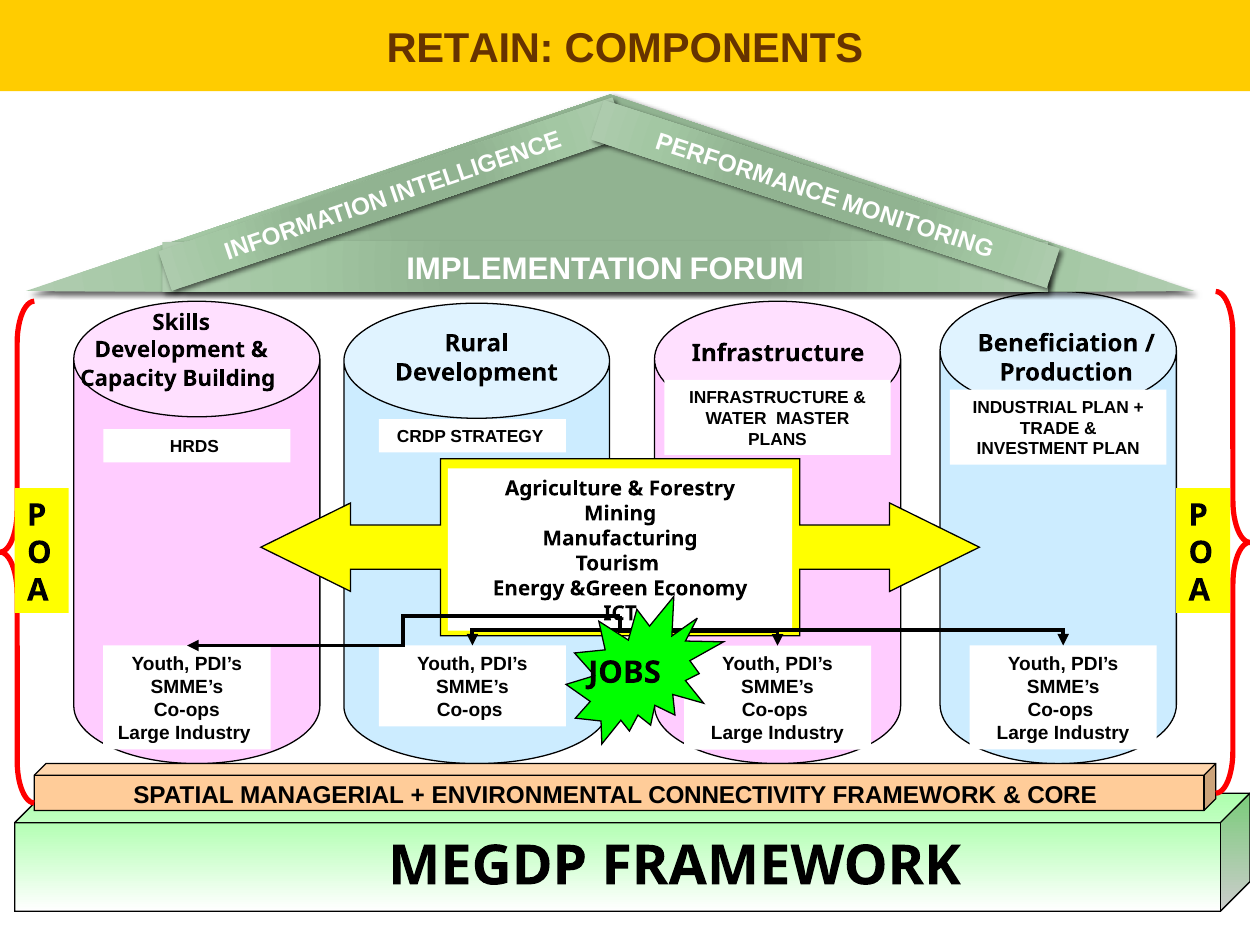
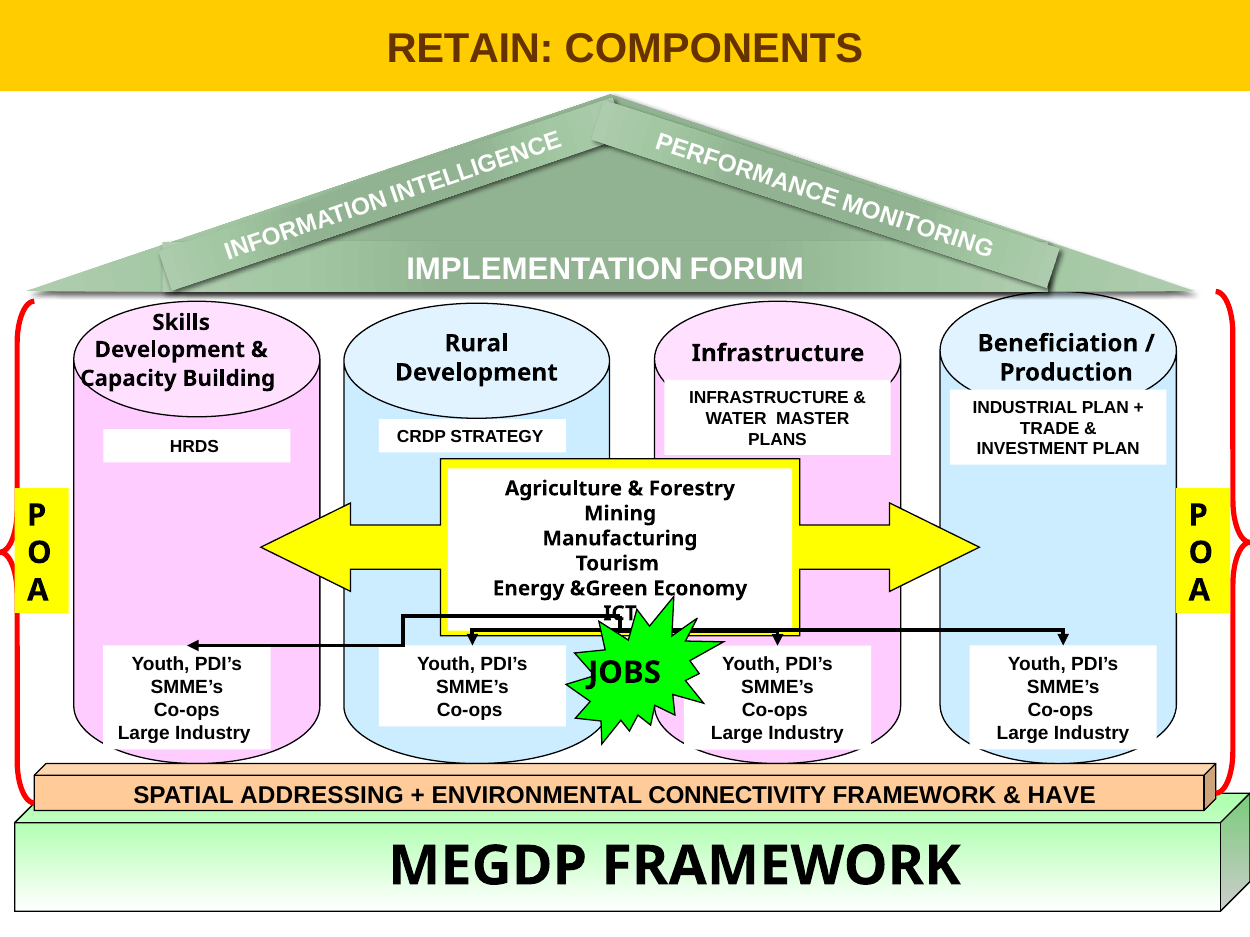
MANAGERIAL: MANAGERIAL -> ADDRESSING
CORE: CORE -> HAVE
